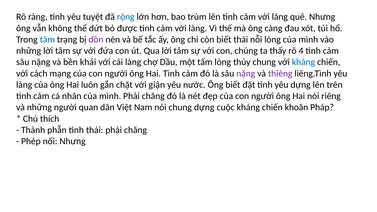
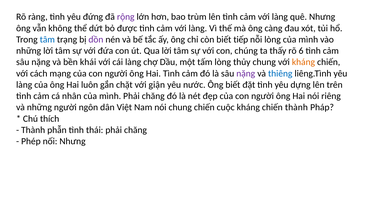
tuyệt: tuyệt -> đứng
rộng colour: blue -> purple
biết thái: thái -> tiếp
4: 4 -> 6
kháng at (303, 62) colour: blue -> orange
thiêng colour: purple -> blue
quan: quan -> ngôn
chung dựng: dựng -> chiến
chiến khoăn: khoăn -> thành
